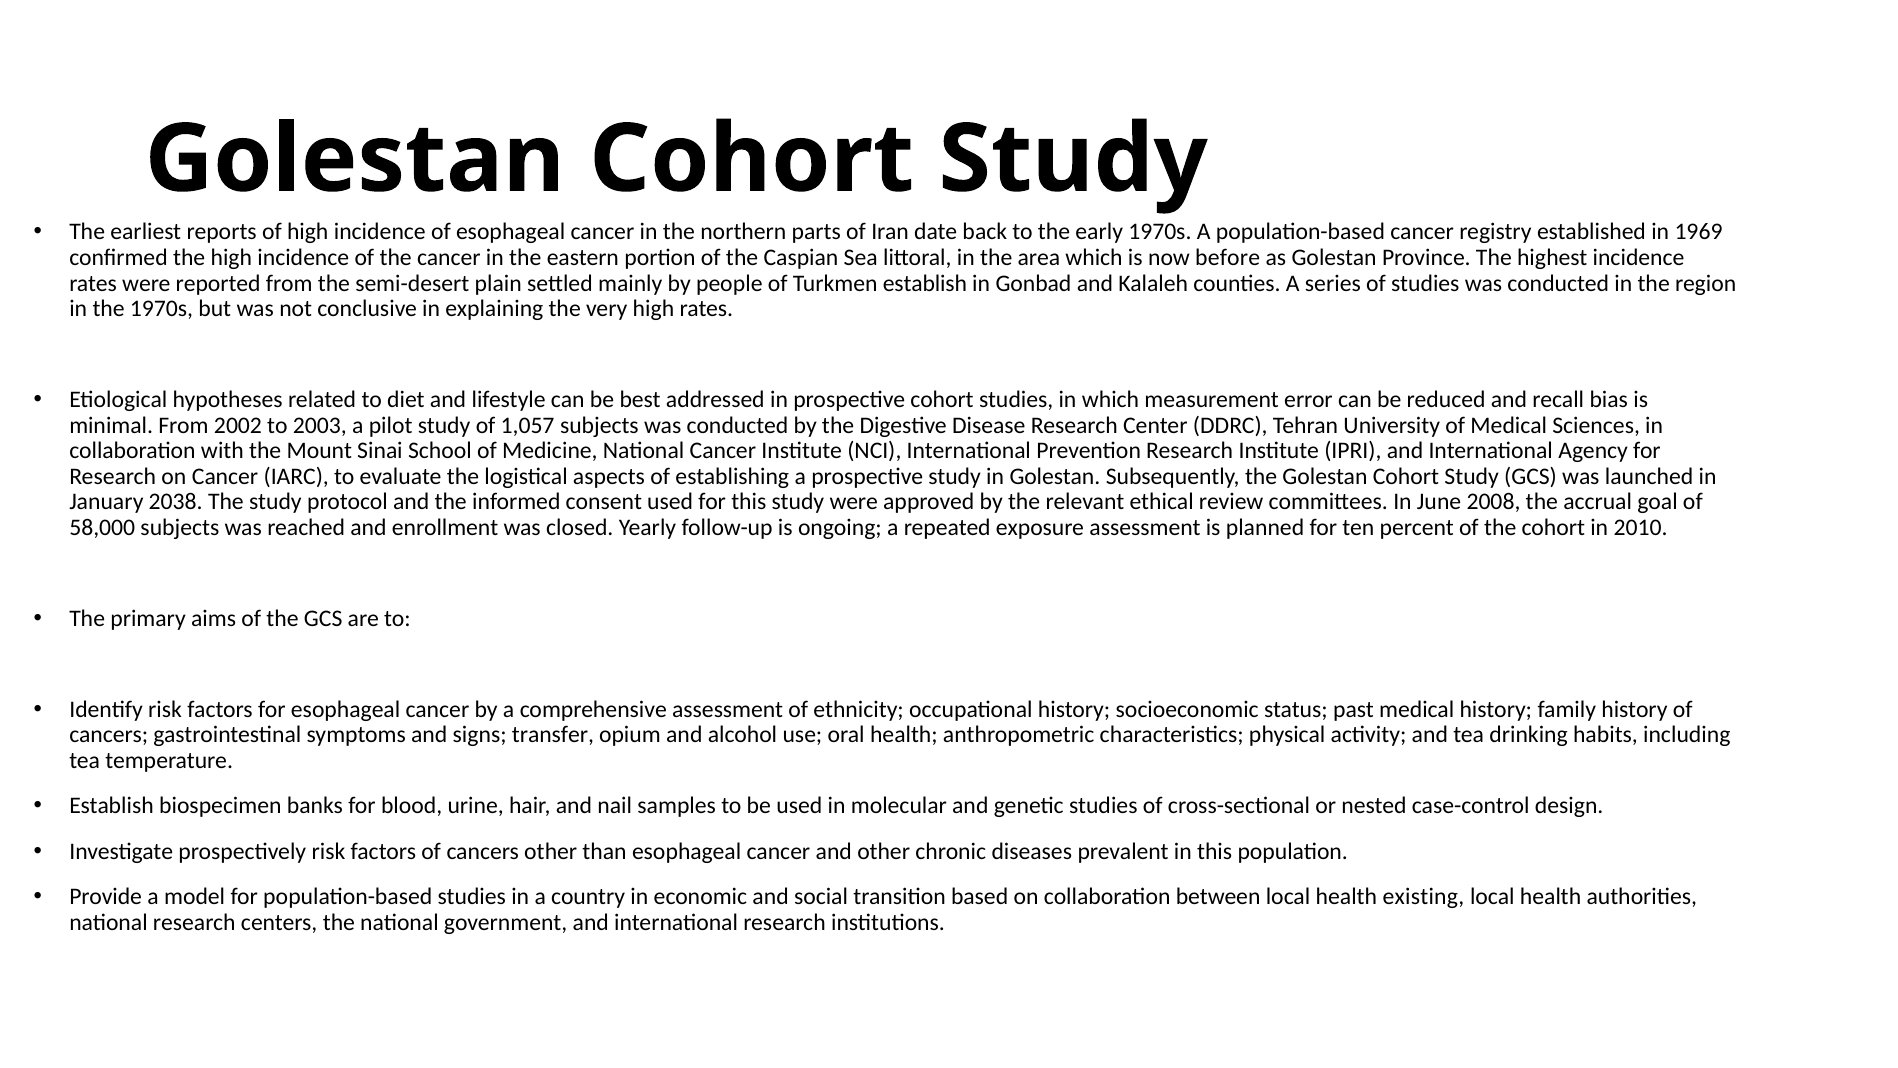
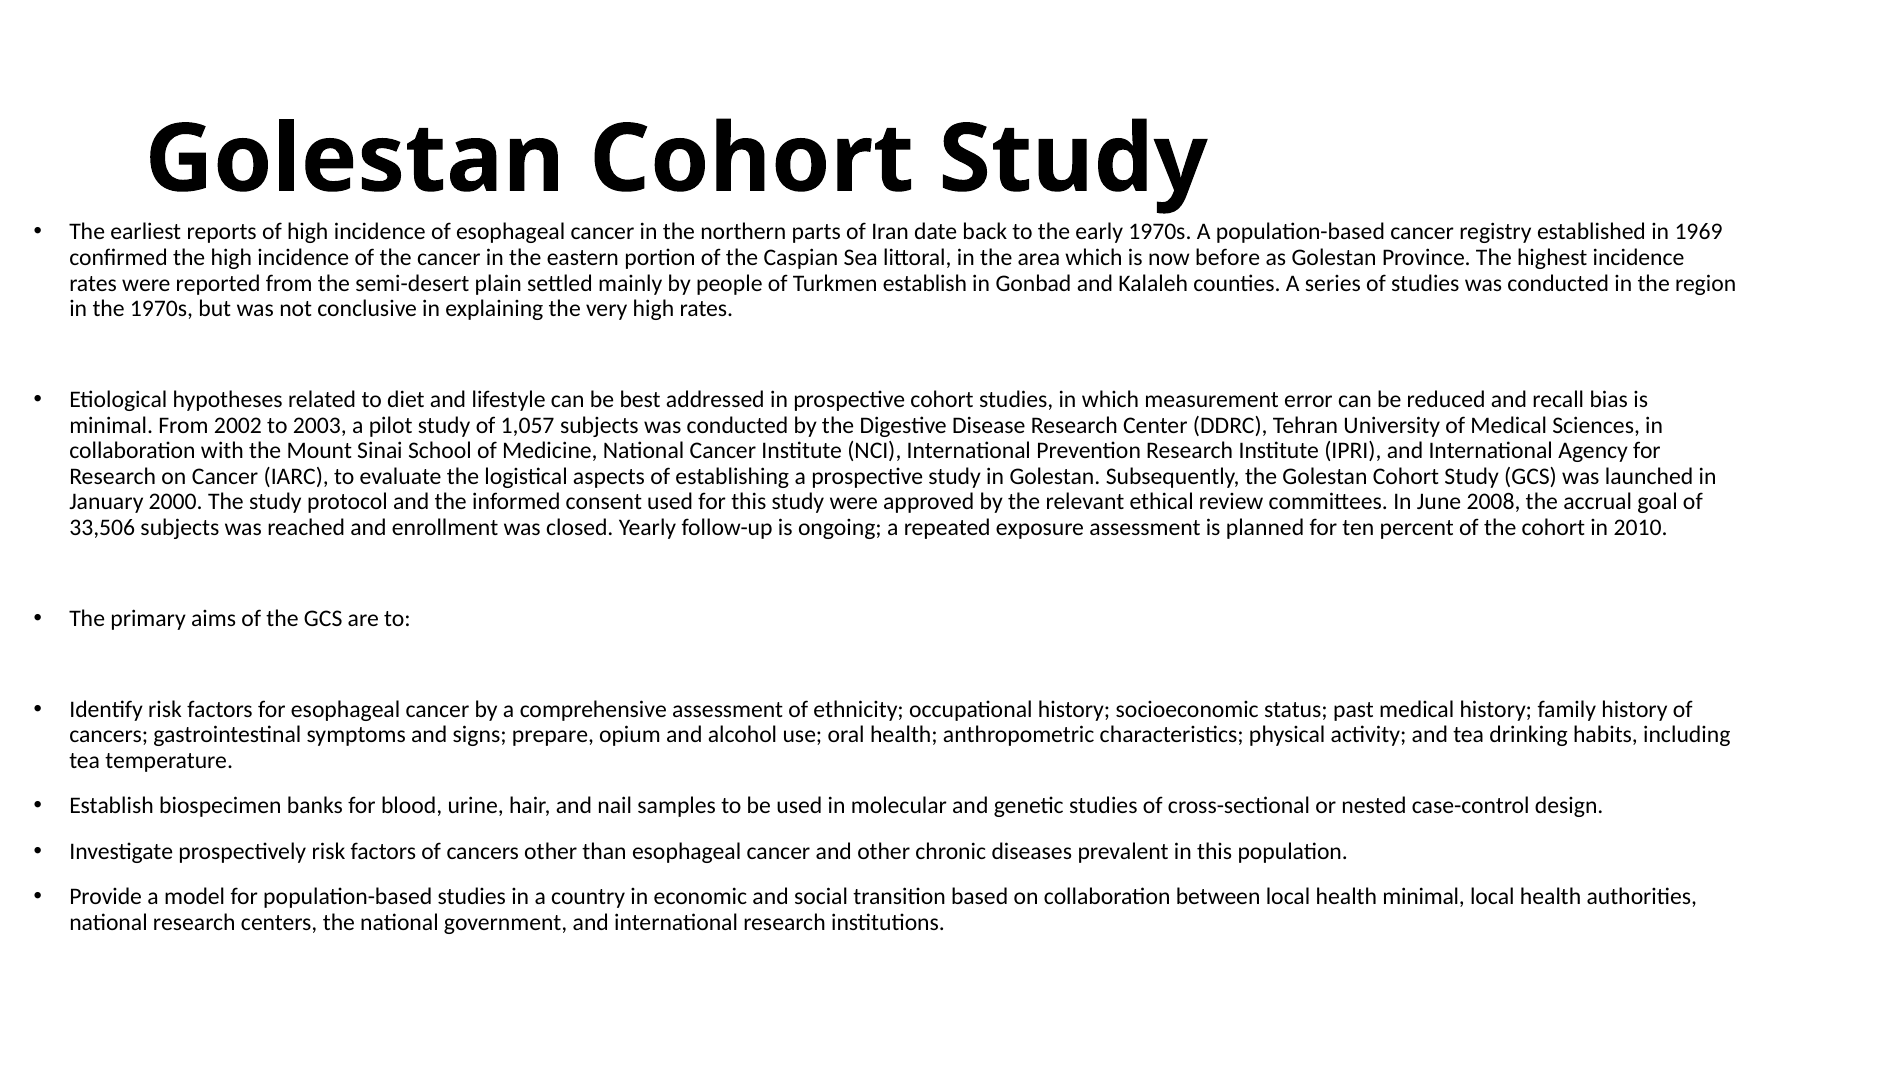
2038: 2038 -> 2000
58,000: 58,000 -> 33,506
transfer: transfer -> prepare
health existing: existing -> minimal
